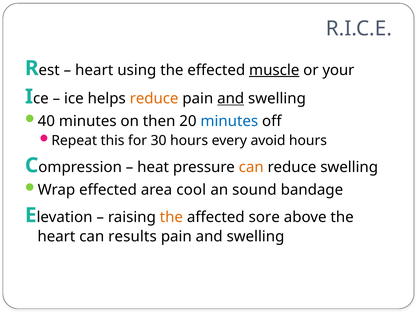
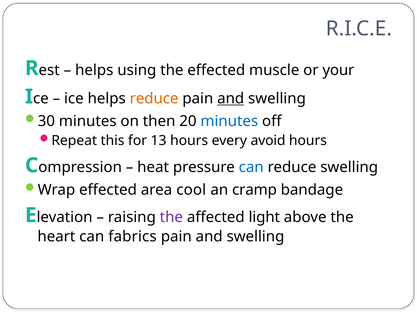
heart at (94, 70): heart -> helps
muscle underline: present -> none
40: 40 -> 30
30: 30 -> 13
can at (251, 167) colour: orange -> blue
sound: sound -> cramp
the at (171, 217) colour: orange -> purple
sore: sore -> light
results: results -> fabrics
